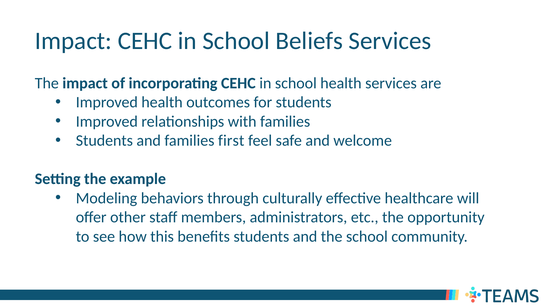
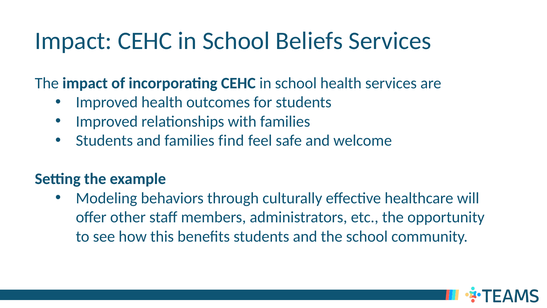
first: first -> find
